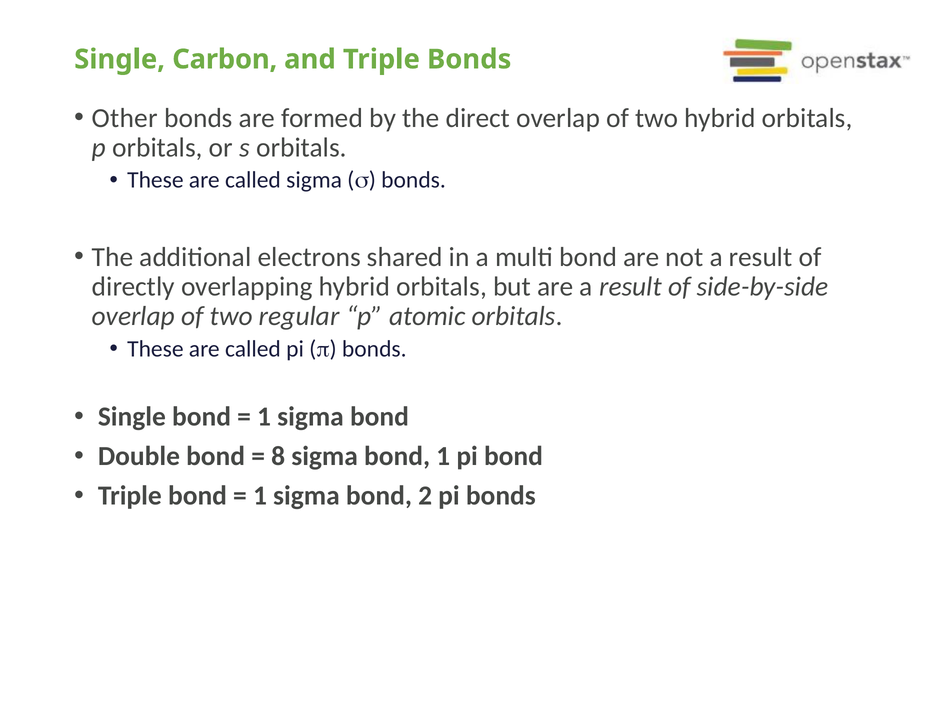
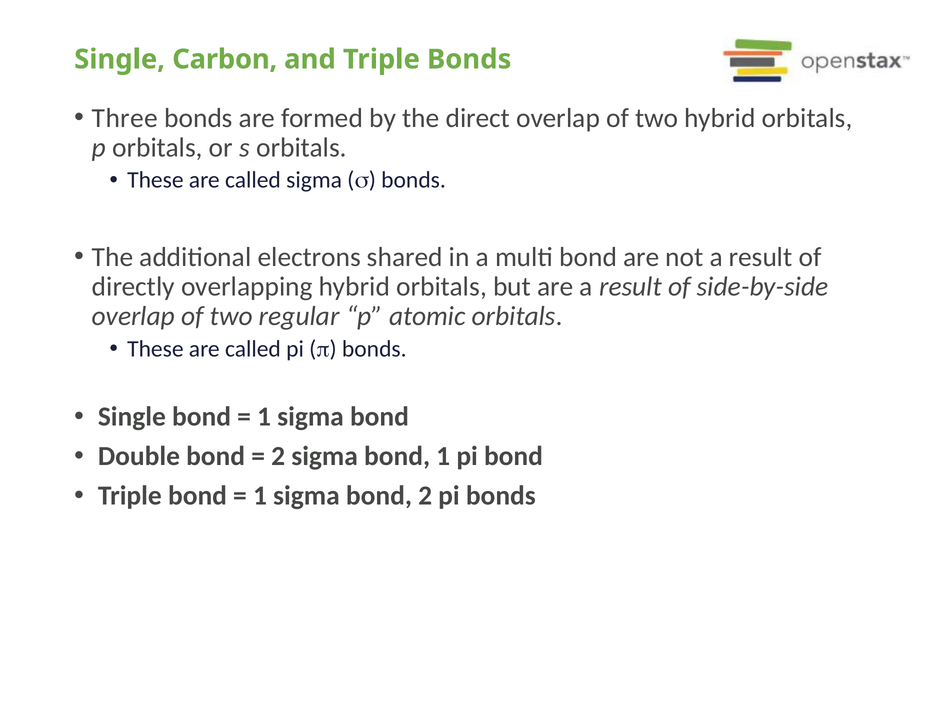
Other: Other -> Three
8 at (278, 456): 8 -> 2
